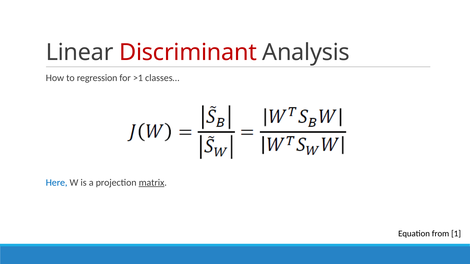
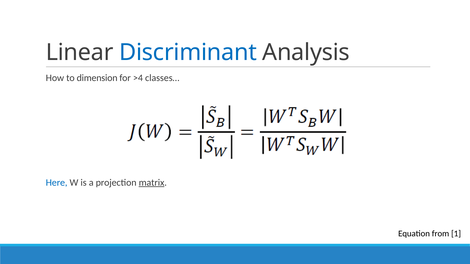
Discriminant colour: red -> blue
regression: regression -> dimension
>1: >1 -> >4
